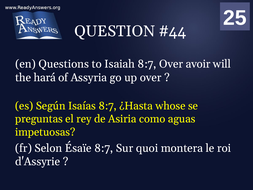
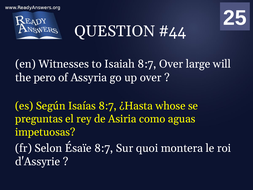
Questions: Questions -> Witnesses
avoir: avoir -> large
hará: hará -> pero
